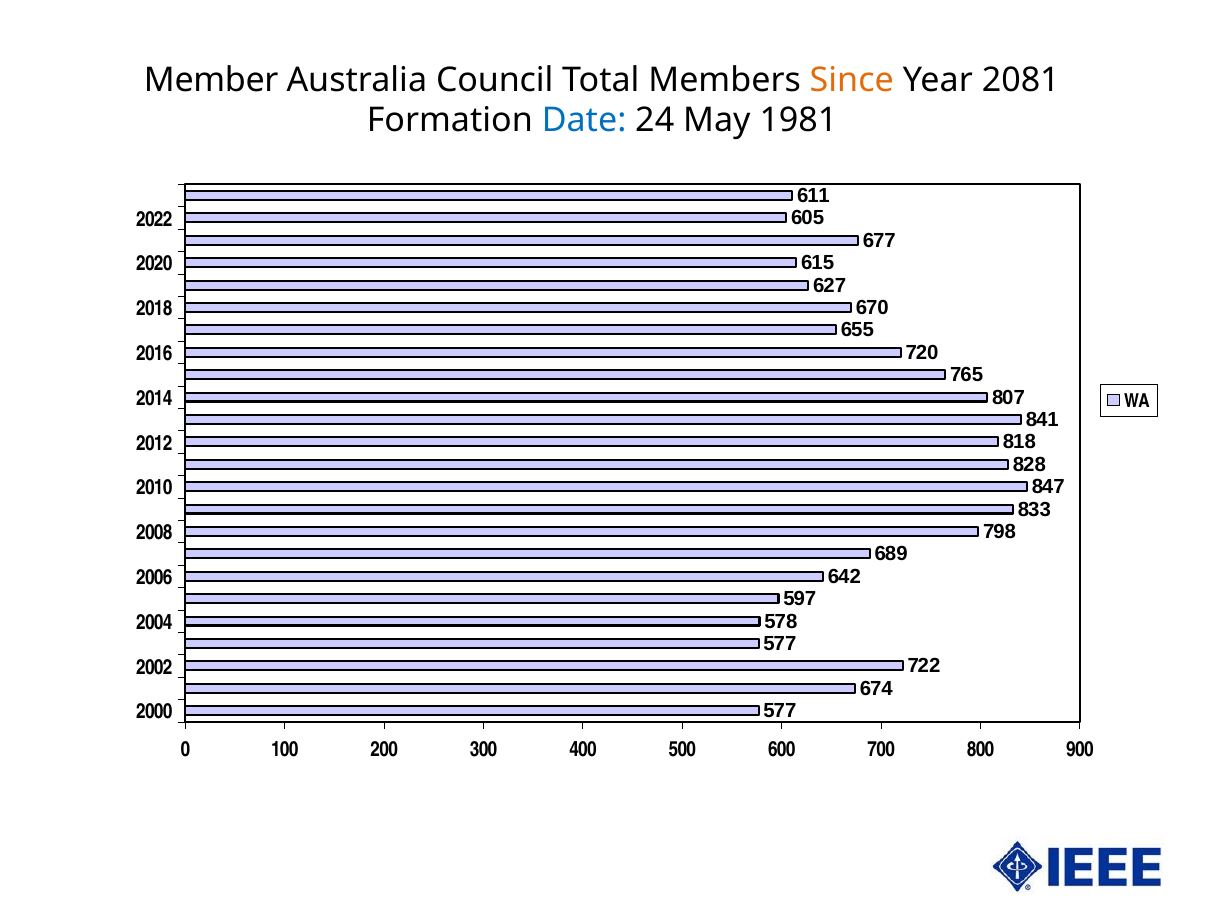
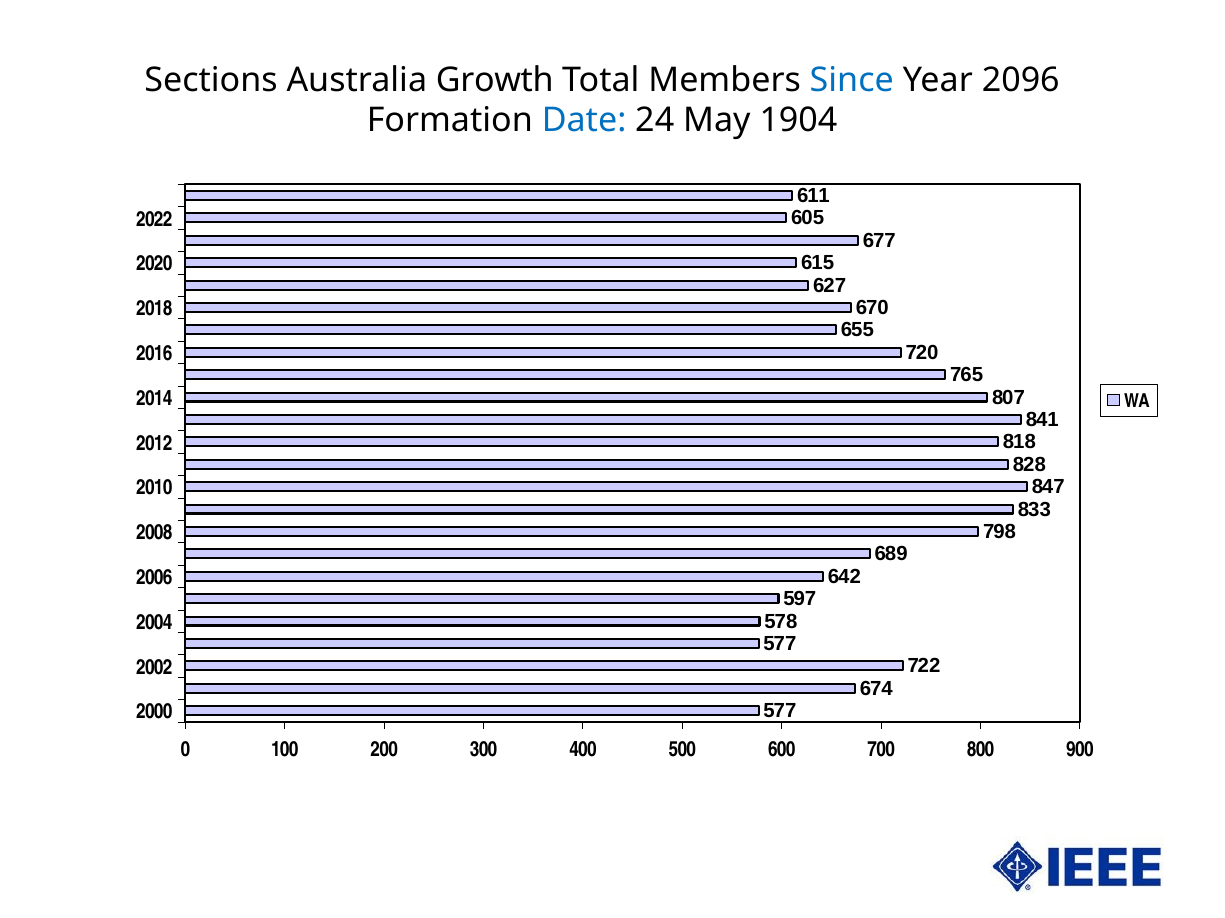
Member: Member -> Sections
Council: Council -> Growth
Since colour: orange -> blue
2081: 2081 -> 2096
1981: 1981 -> 1904
